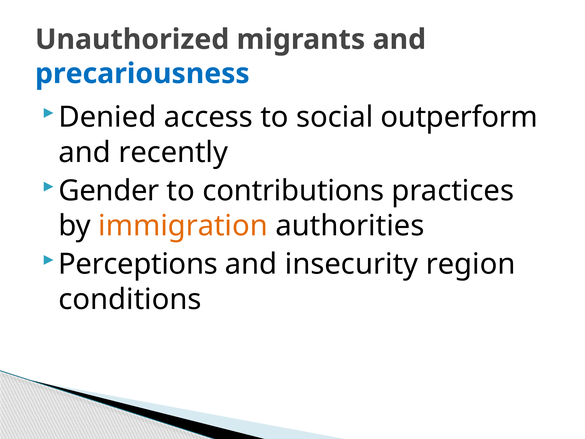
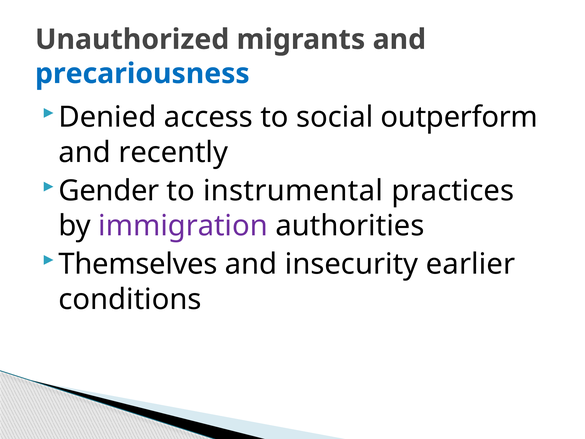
contributions: contributions -> instrumental
immigration colour: orange -> purple
Perceptions: Perceptions -> Themselves
region: region -> earlier
